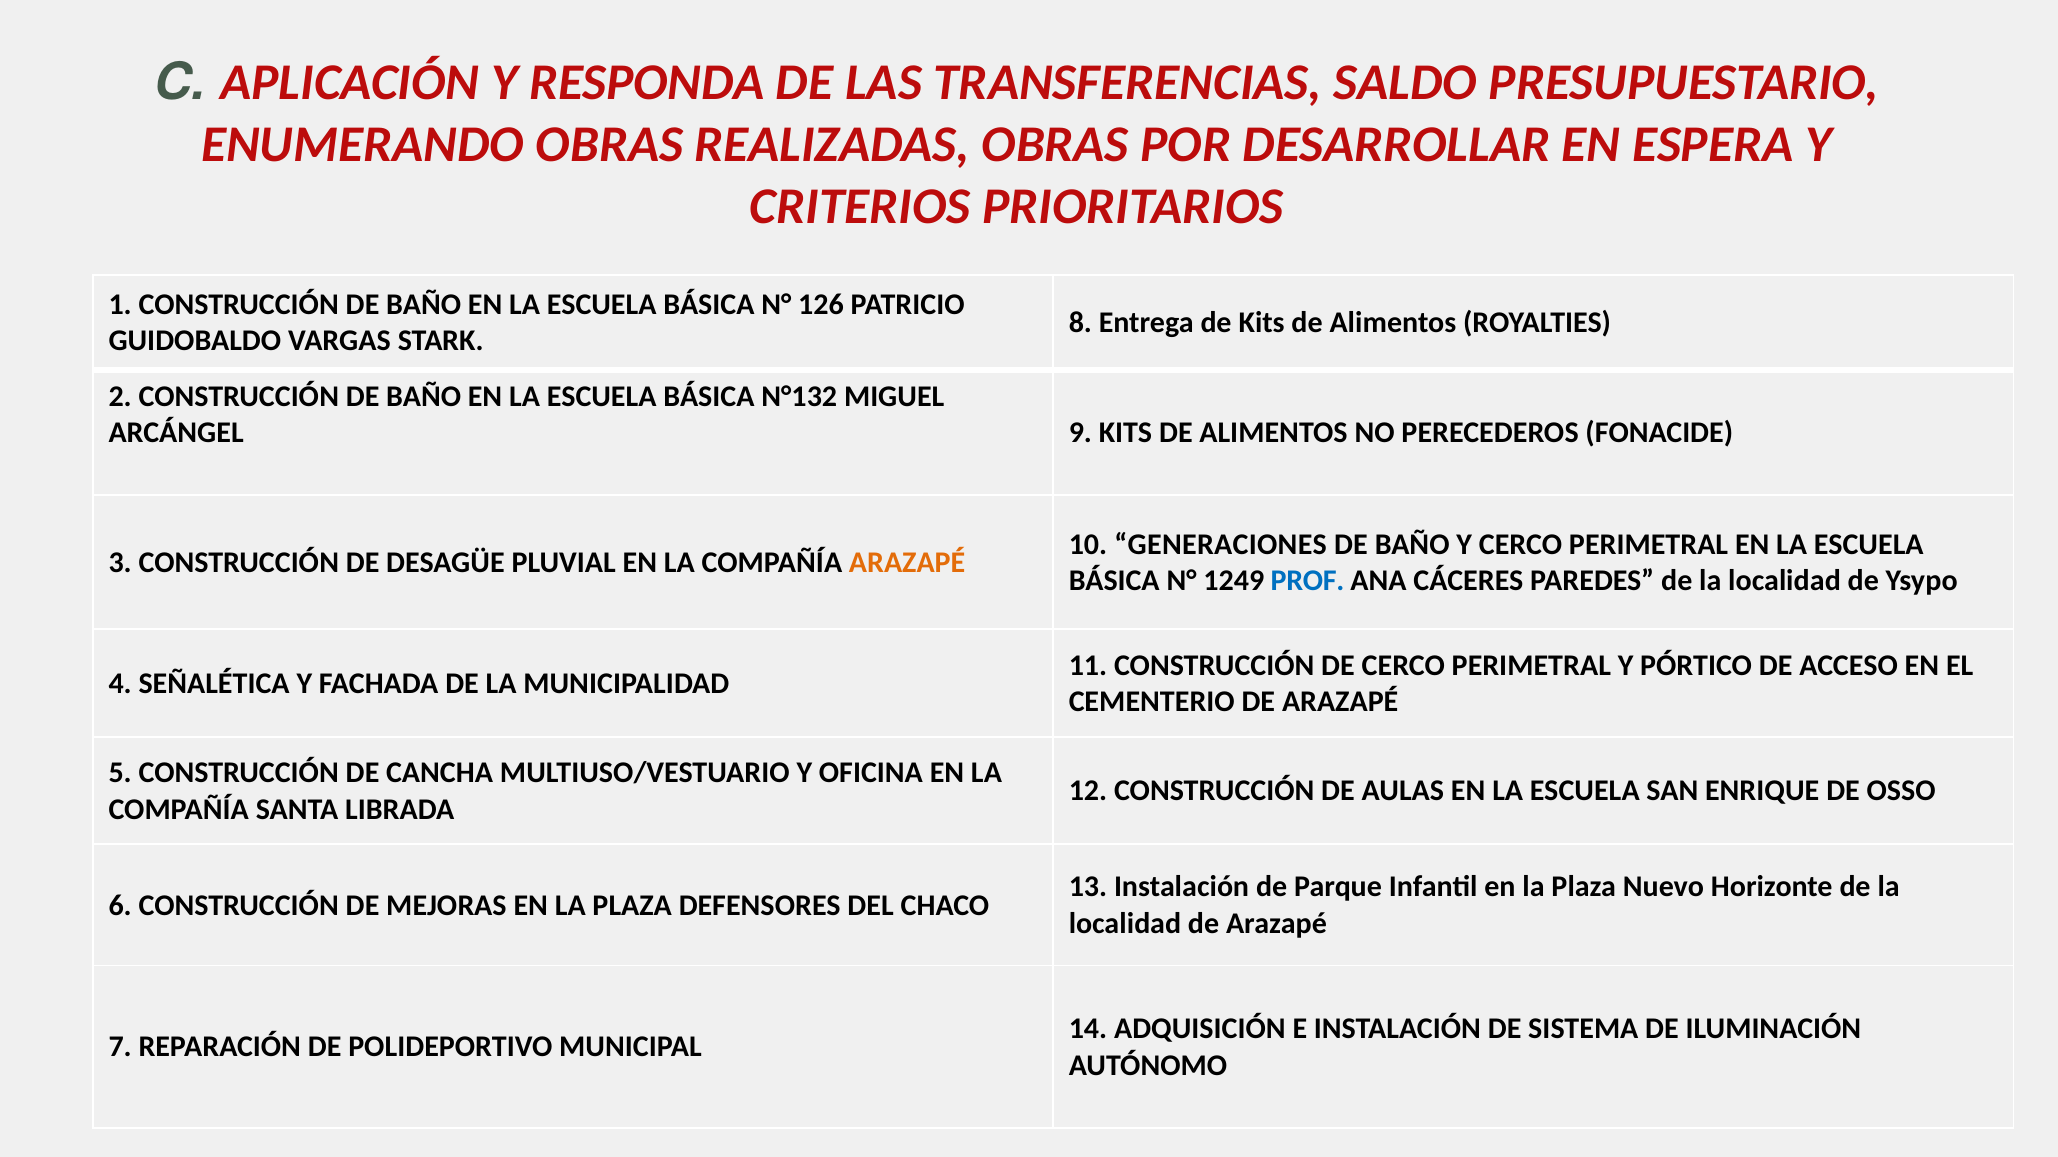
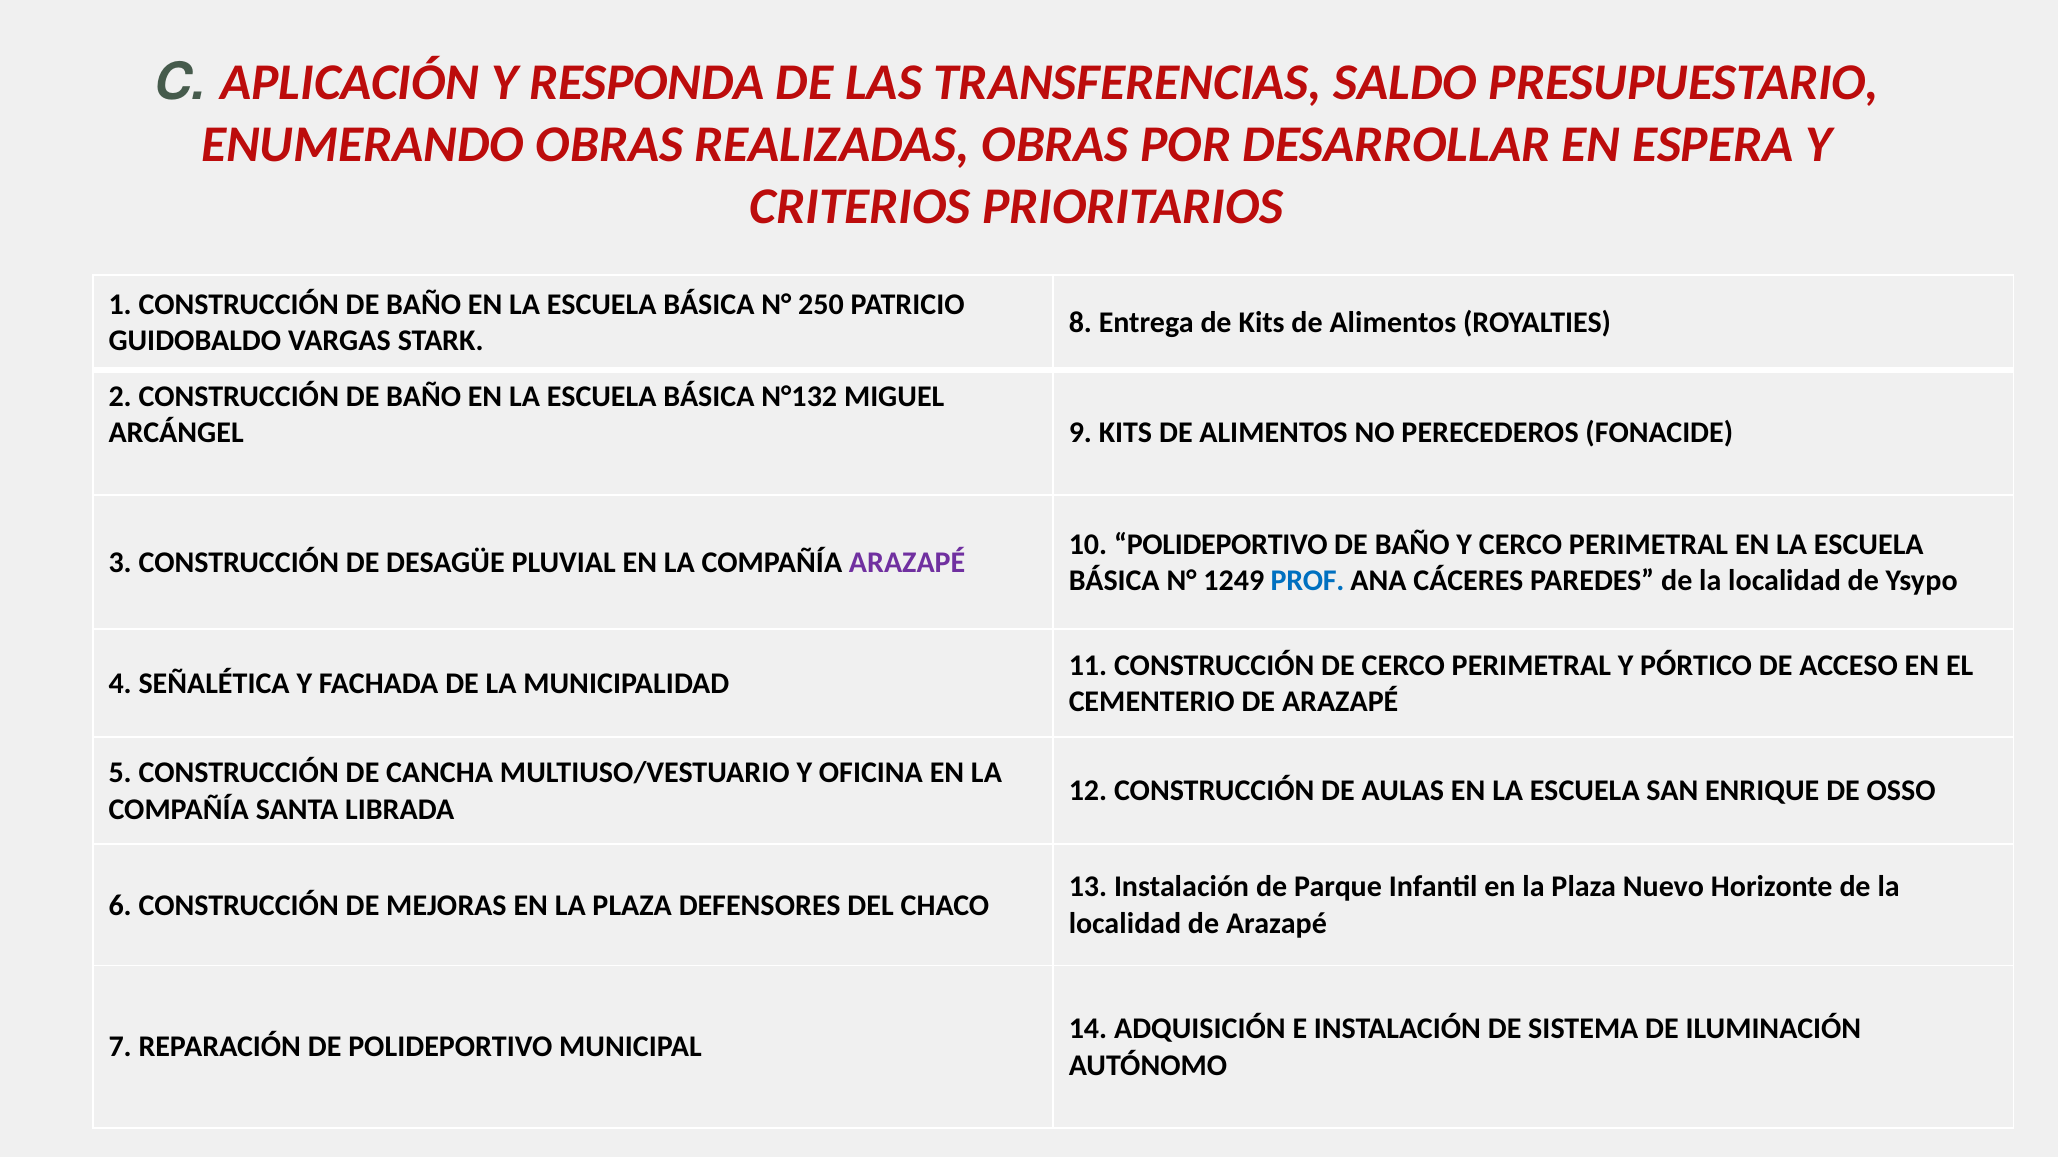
126: 126 -> 250
10 GENERACIONES: GENERACIONES -> POLIDEPORTIVO
ARAZAPÉ at (907, 563) colour: orange -> purple
